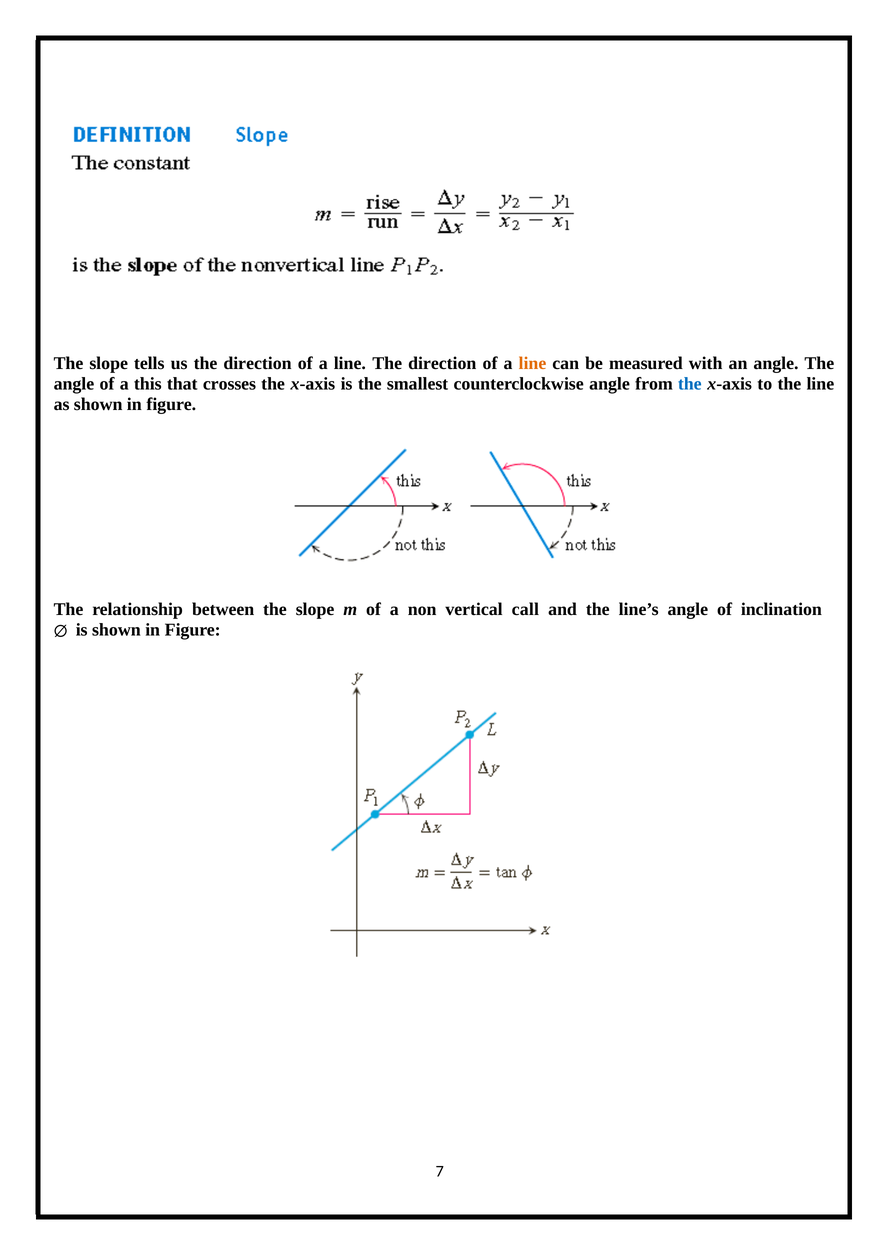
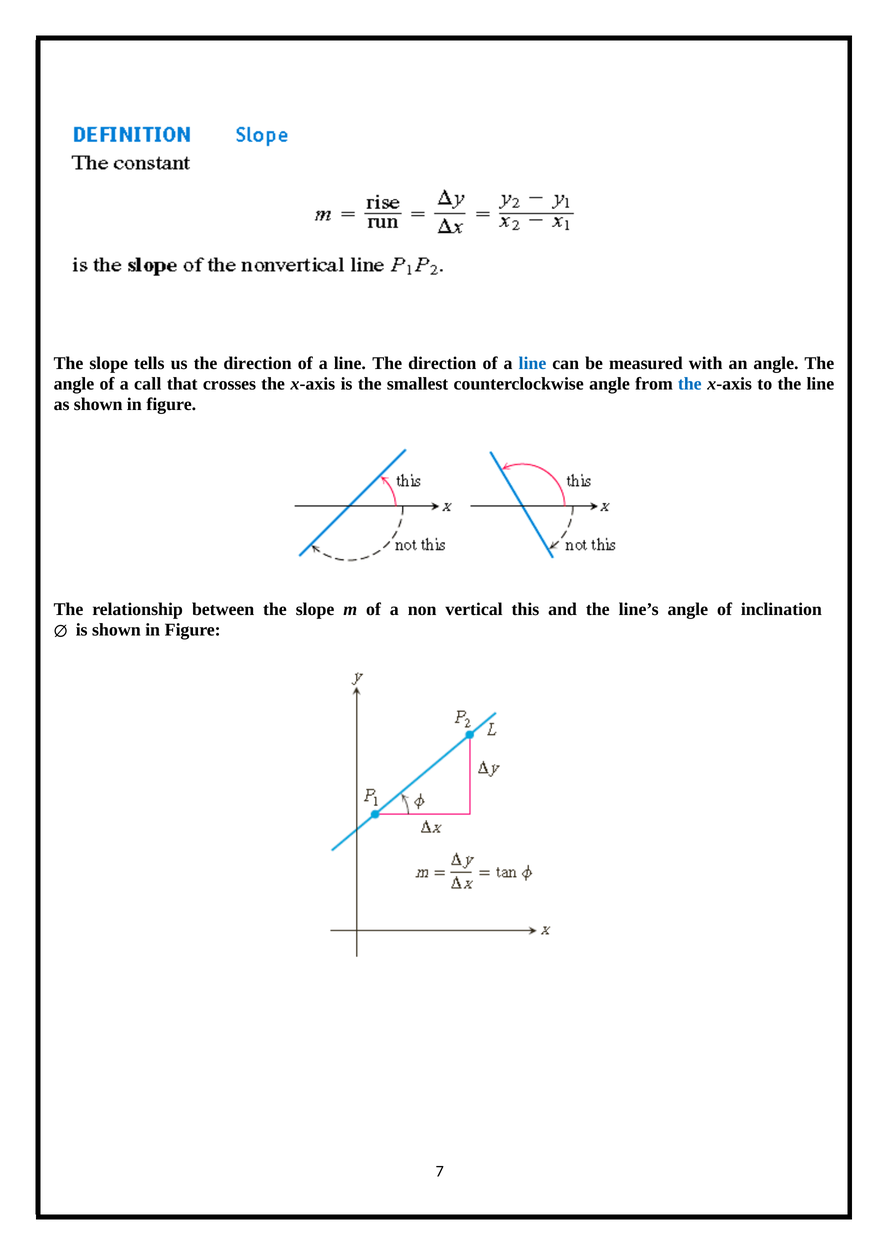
line at (532, 363) colour: orange -> blue
this: this -> call
call: call -> this
